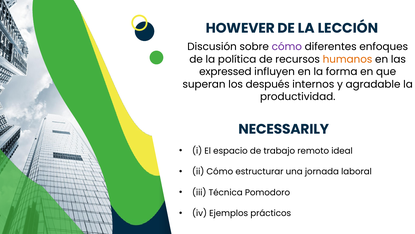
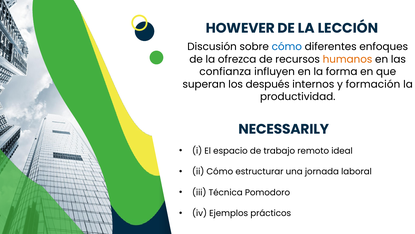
cómo at (287, 47) colour: purple -> blue
política: política -> ofrezca
expressed: expressed -> confianza
agradable: agradable -> formación
